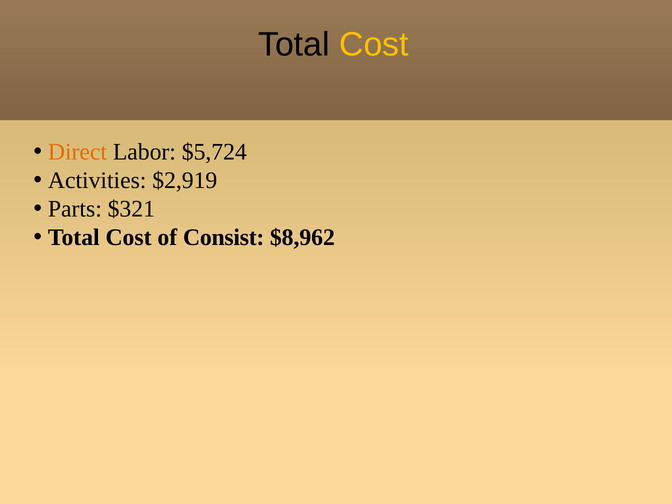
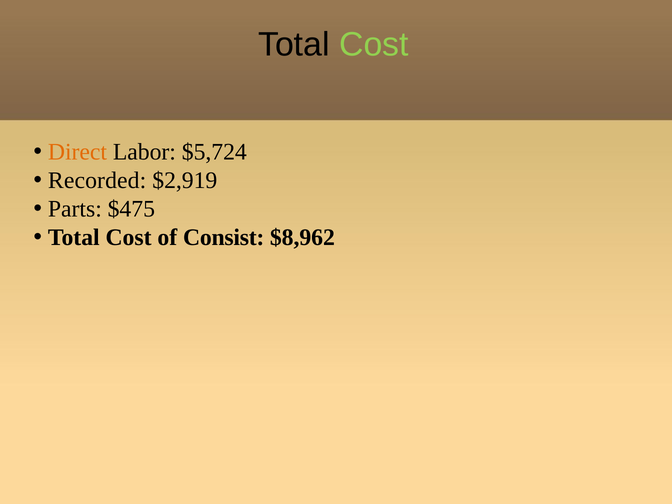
Cost at (374, 44) colour: yellow -> light green
Activities: Activities -> Recorded
$321: $321 -> $475
